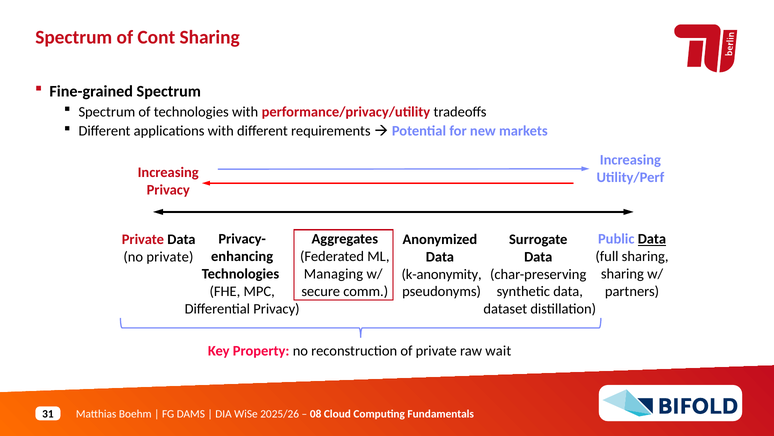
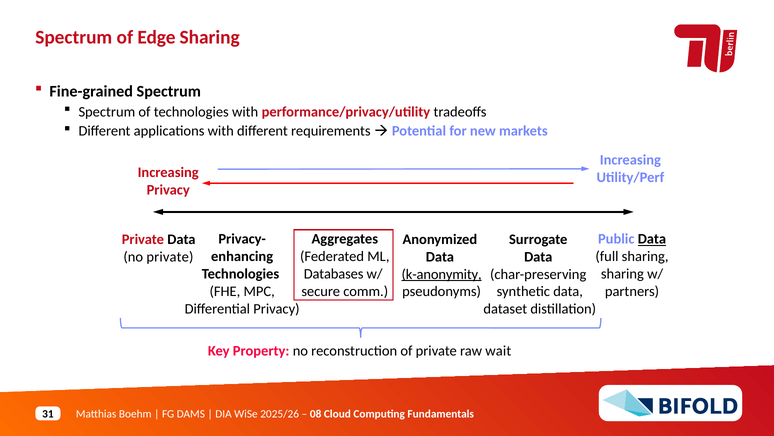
Cont: Cont -> Edge
Managing: Managing -> Databases
k-anonymity underline: none -> present
